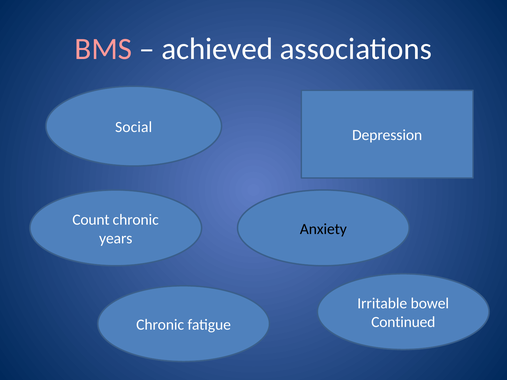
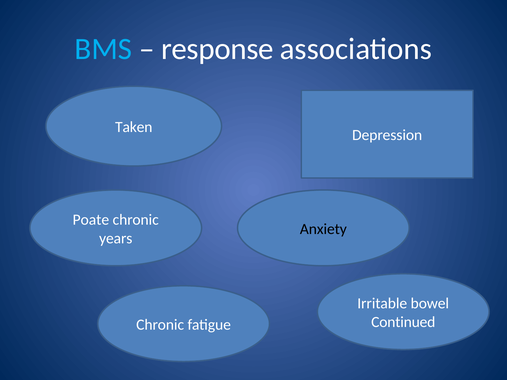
BMS colour: pink -> light blue
achieved: achieved -> response
Social: Social -> Taken
Count: Count -> Poate
